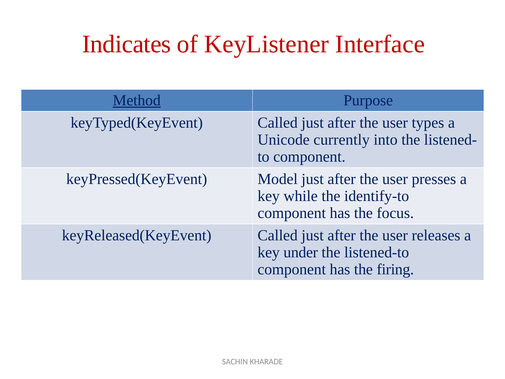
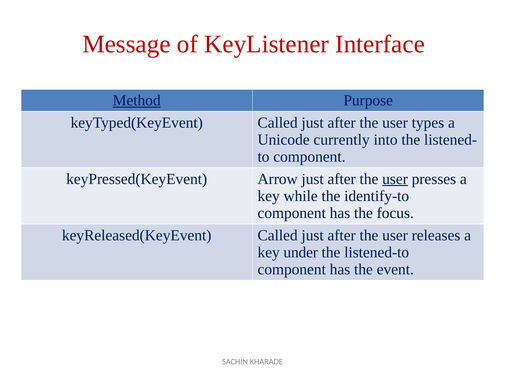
Indicates: Indicates -> Message
Model: Model -> Arrow
user at (395, 179) underline: none -> present
firing: firing -> event
